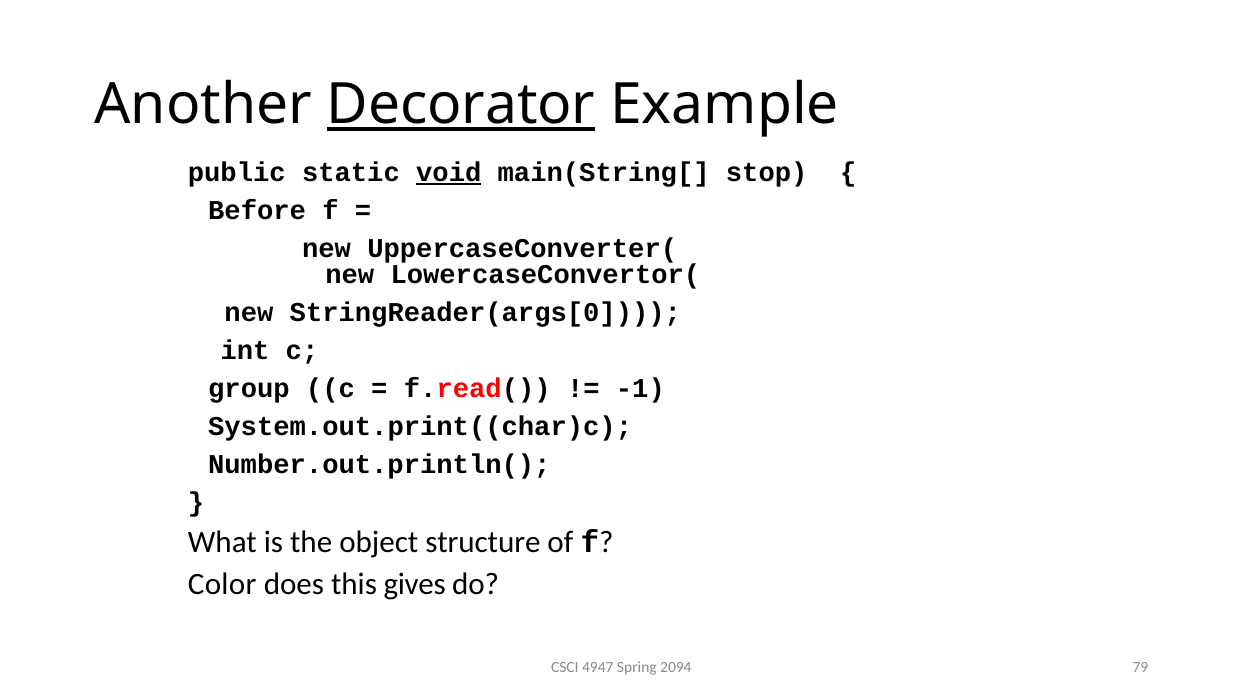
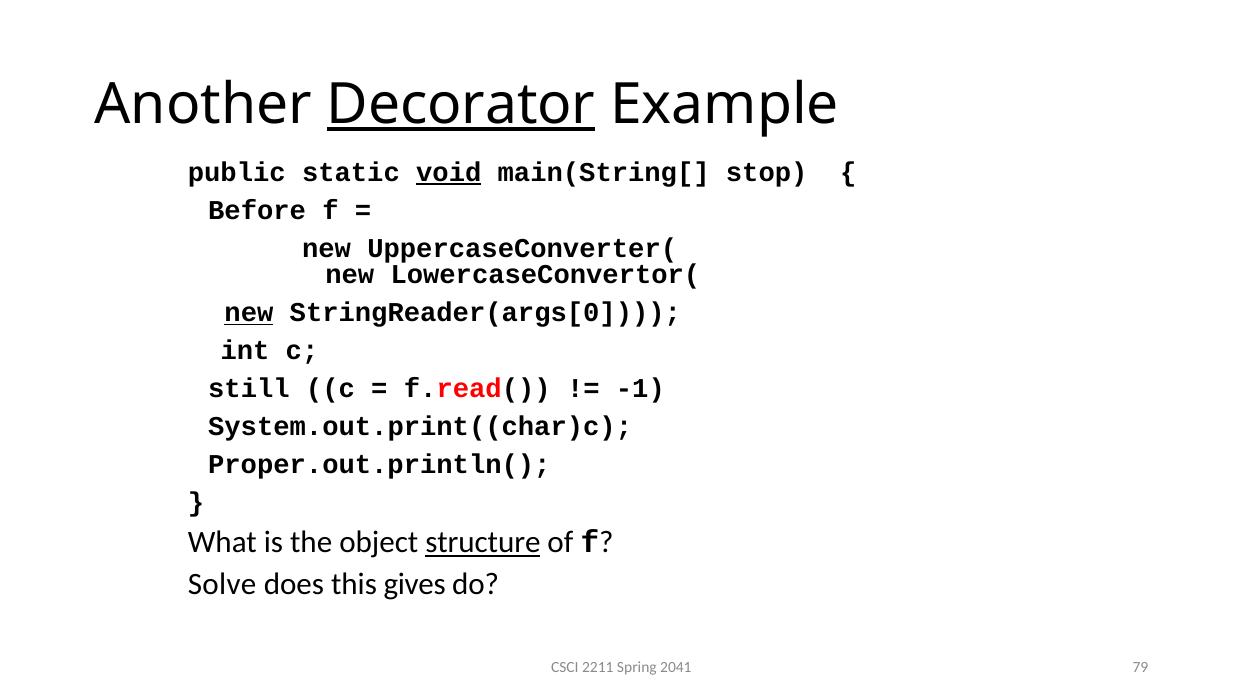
new at (249, 313) underline: none -> present
group: group -> still
Number.out.println(: Number.out.println( -> Proper.out.println(
structure underline: none -> present
Color: Color -> Solve
4947: 4947 -> 2211
2094: 2094 -> 2041
